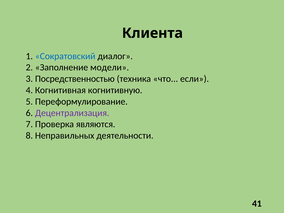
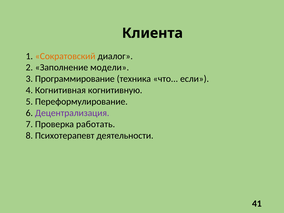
Сократовский colour: blue -> orange
Посредственностью: Посредственностью -> Программирование
являются: являются -> работать
Неправильных: Неправильных -> Психотерапевт
